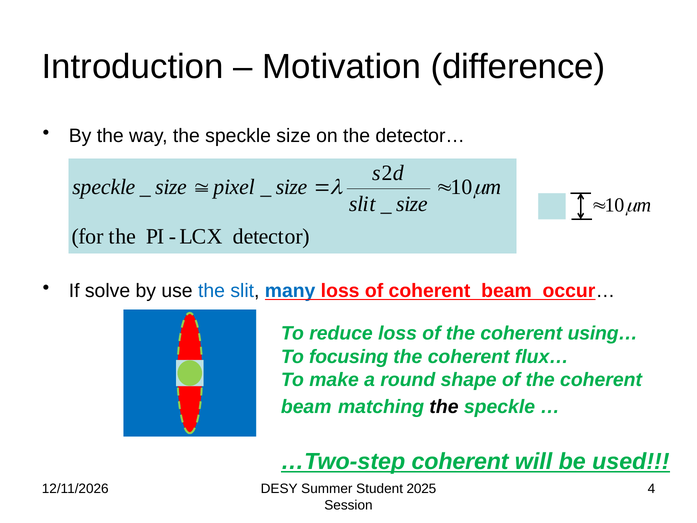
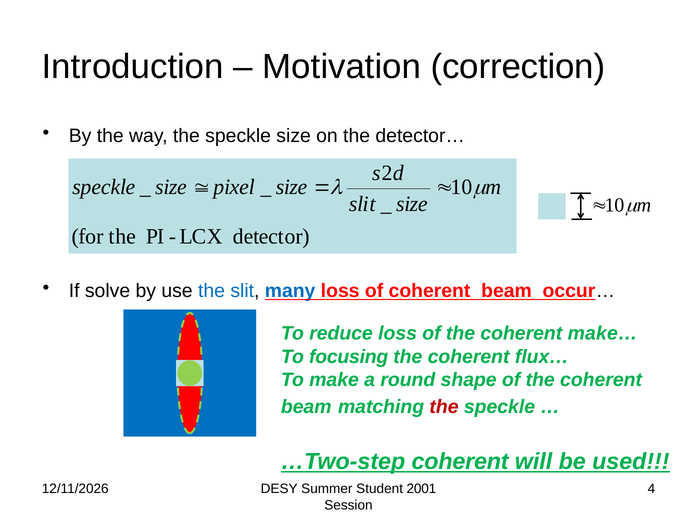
difference: difference -> correction
using…: using… -> make…
the at (444, 407) colour: black -> red
2025: 2025 -> 2001
